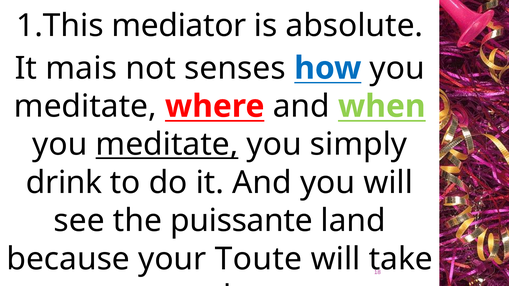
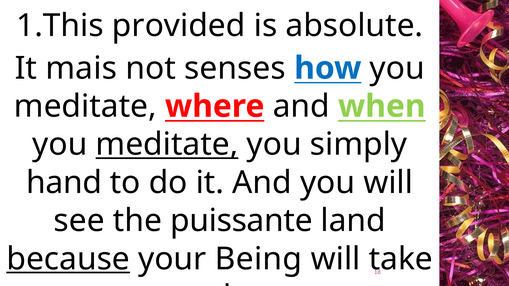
mediator: mediator -> provided
drink: drink -> hand
because underline: none -> present
Toute: Toute -> Being
